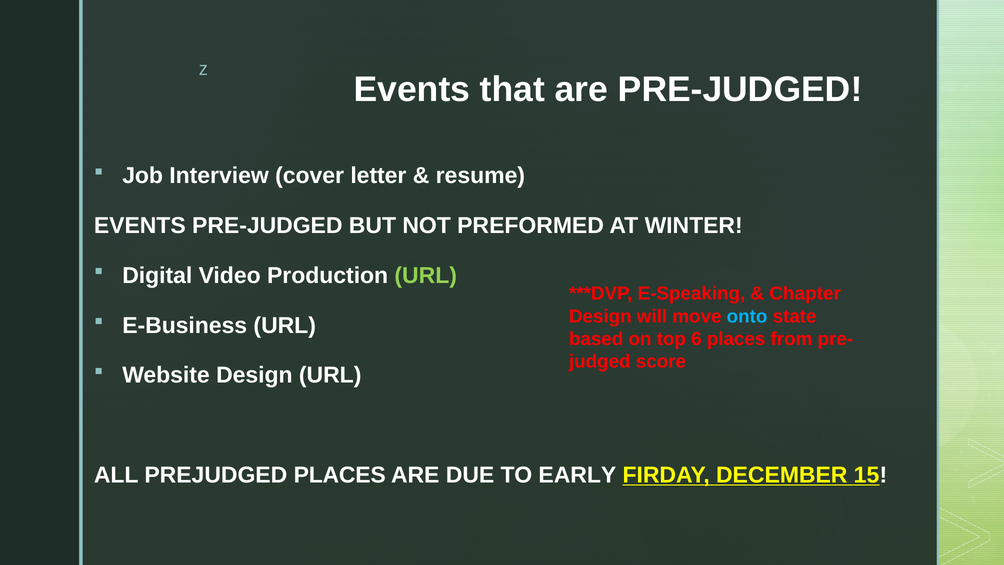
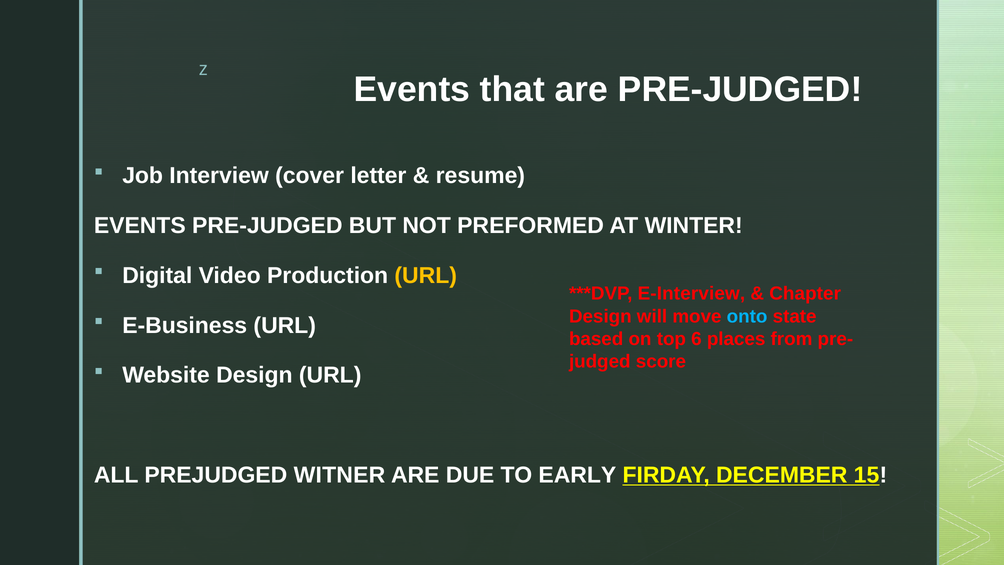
URL at (426, 275) colour: light green -> yellow
E-Speaking: E-Speaking -> E-Interview
PREJUDGED PLACES: PLACES -> WITNER
